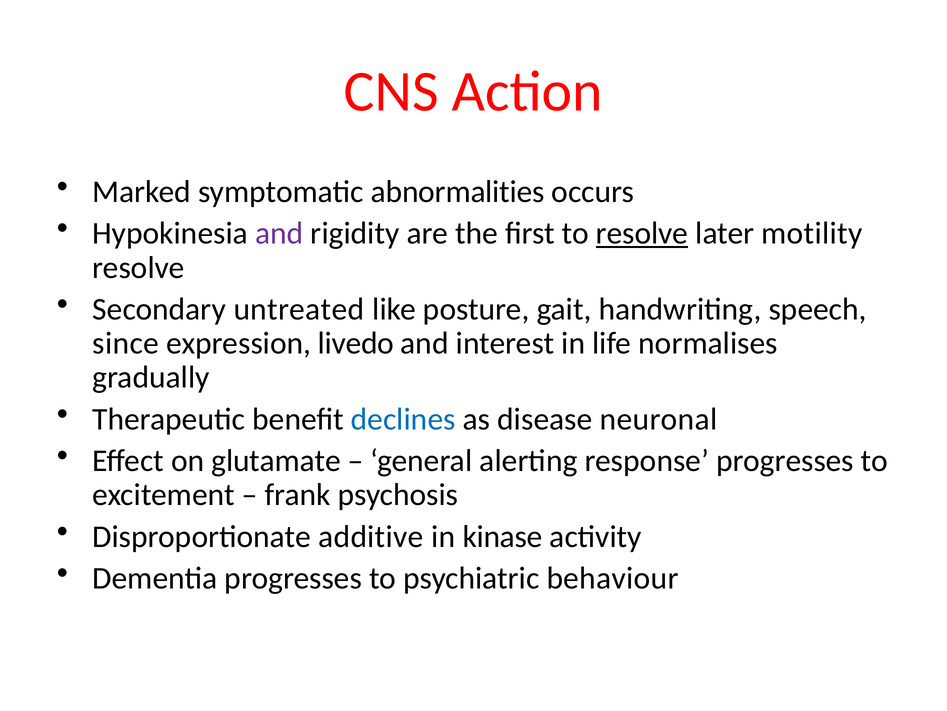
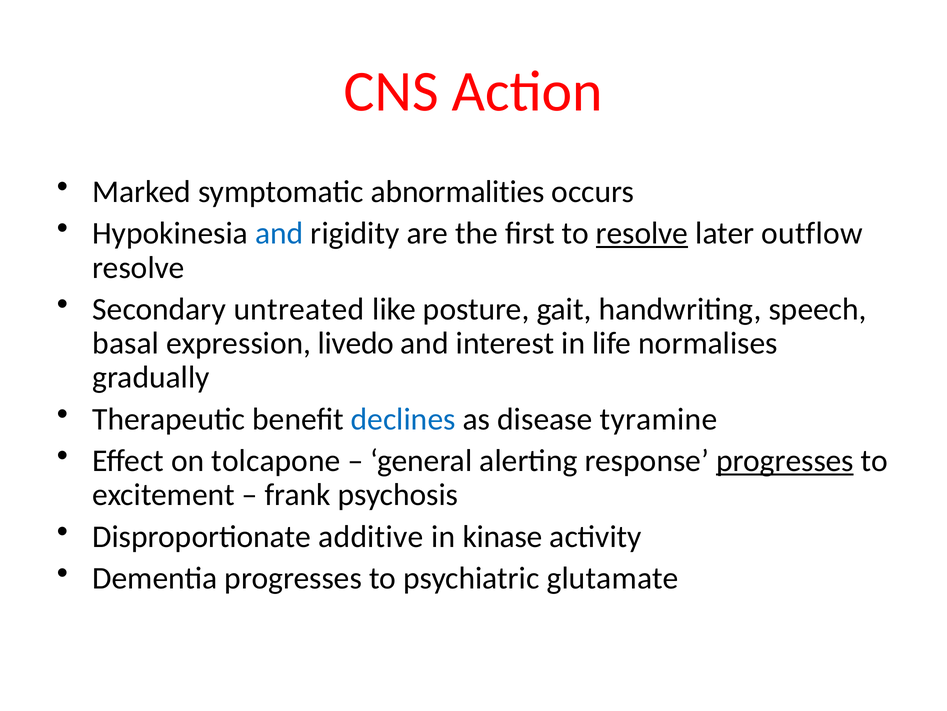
and at (279, 233) colour: purple -> blue
motility: motility -> outflow
since: since -> basal
neuronal: neuronal -> tyramine
glutamate: glutamate -> tolcapone
progresses at (785, 460) underline: none -> present
behaviour: behaviour -> glutamate
